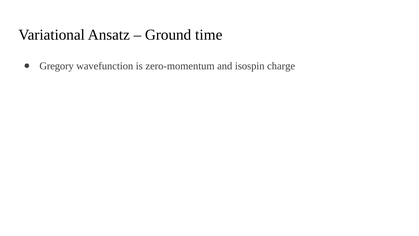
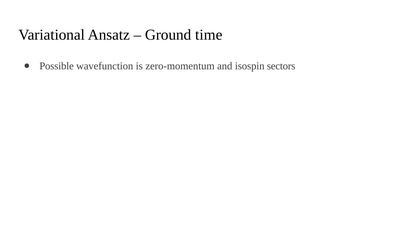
Gregory: Gregory -> Possible
charge: charge -> sectors
